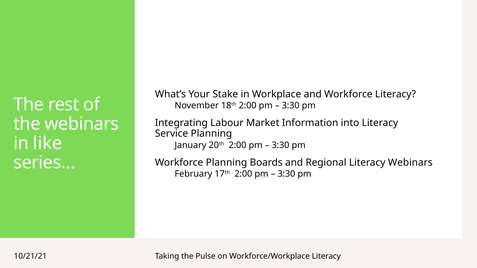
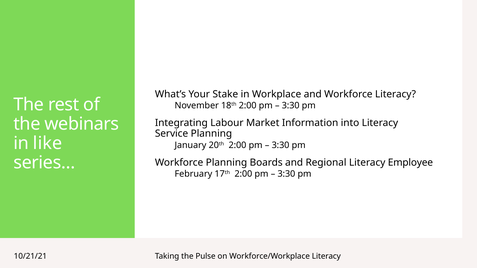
Literacy Webinars: Webinars -> Employee
